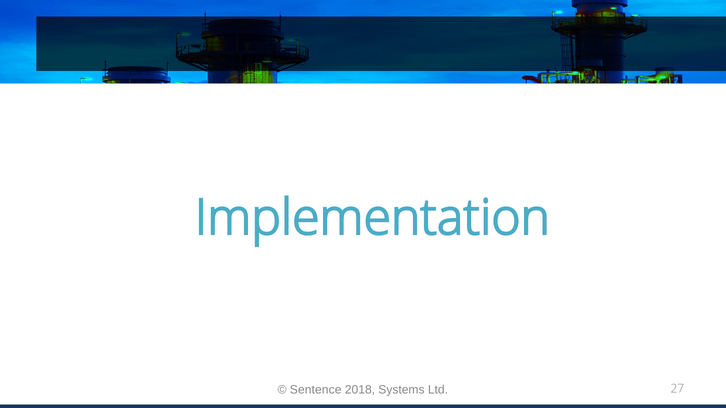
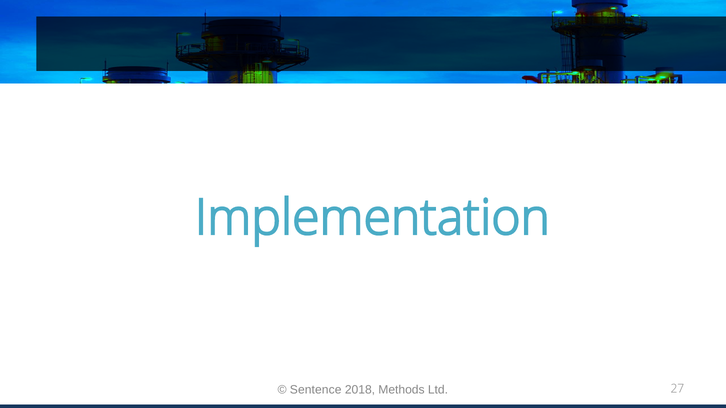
Systems: Systems -> Methods
